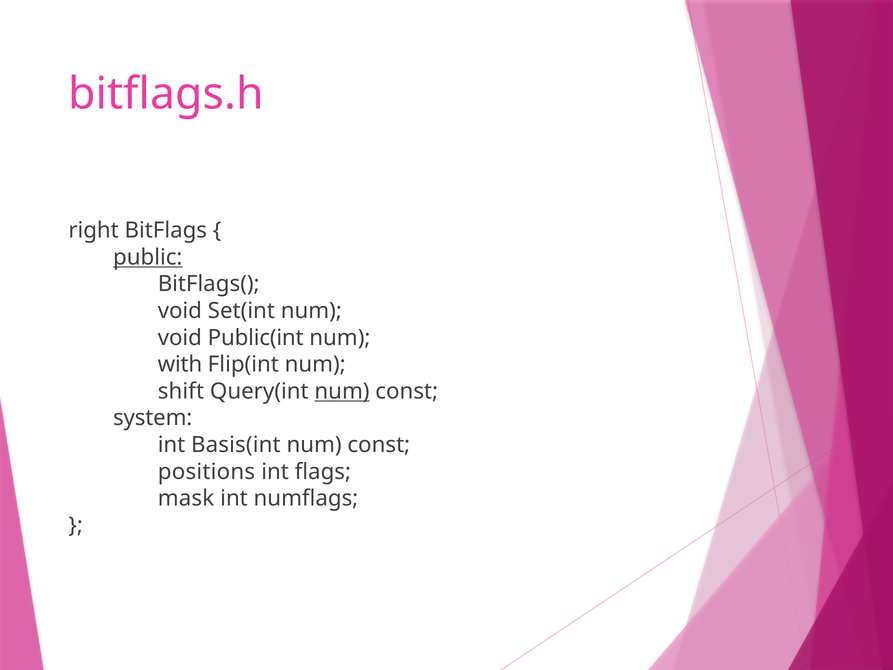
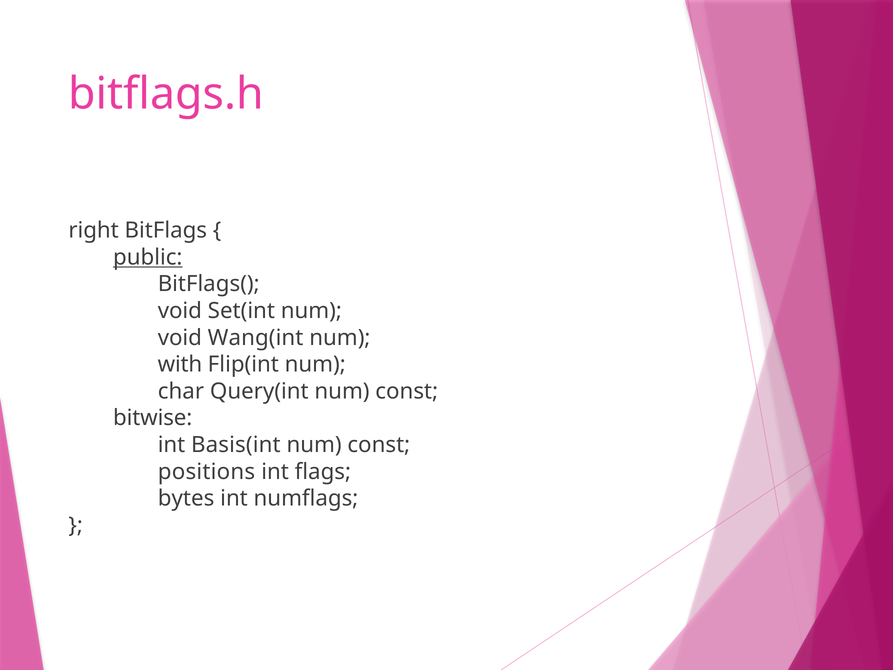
Public(int: Public(int -> Wang(int
shift: shift -> char
num at (342, 391) underline: present -> none
system: system -> bitwise
mask: mask -> bytes
